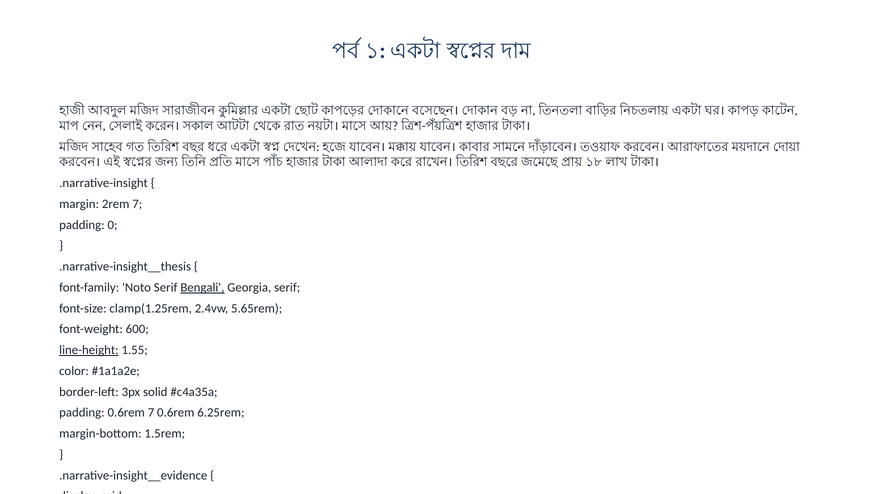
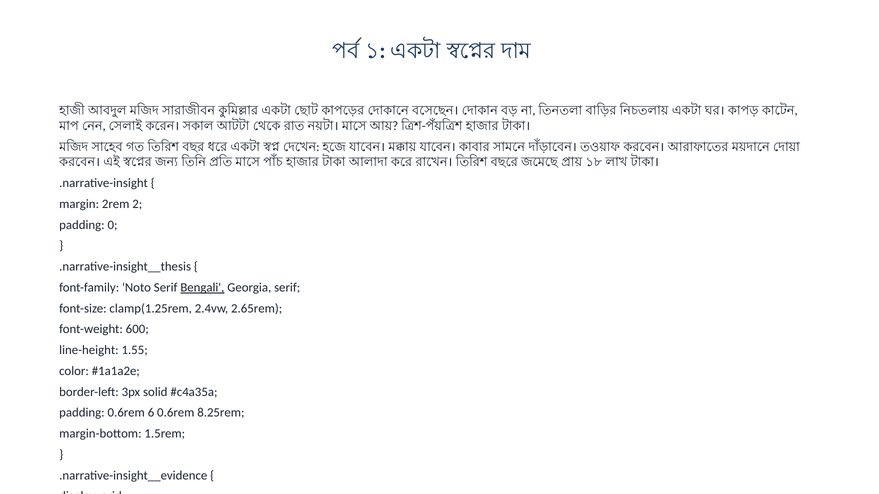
2rem 7: 7 -> 2
5.65rem: 5.65rem -> 2.65rem
line-height at (89, 350) underline: present -> none
0.6rem 7: 7 -> 6
6.25rem: 6.25rem -> 8.25rem
